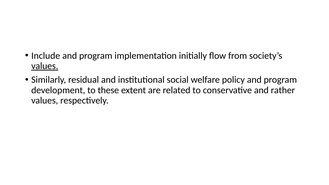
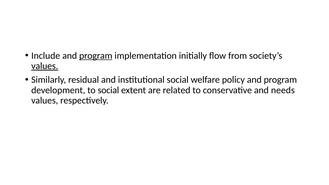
program at (96, 56) underline: none -> present
to these: these -> social
rather: rather -> needs
